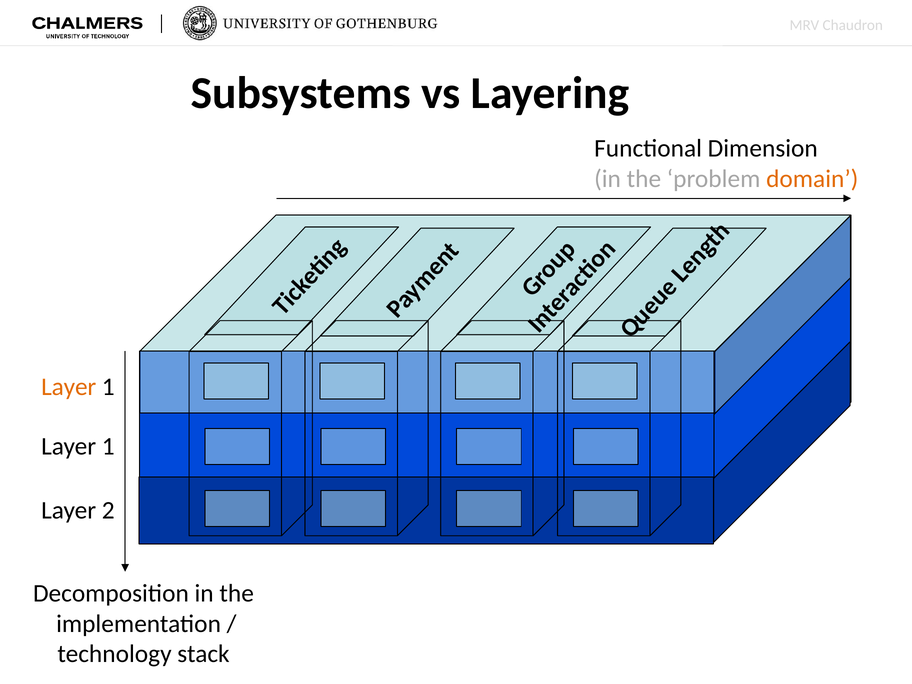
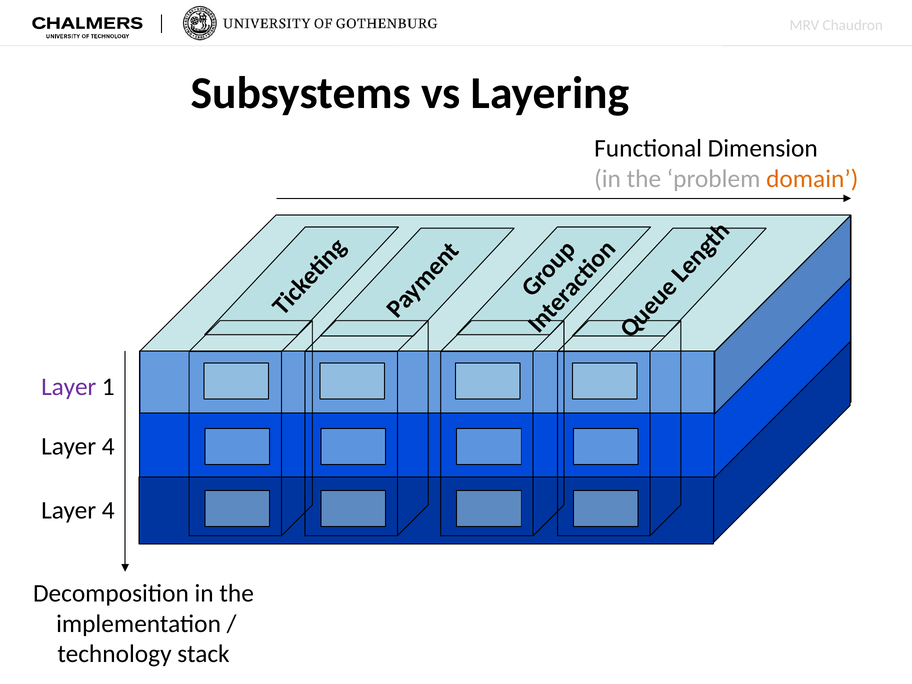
Layer at (69, 387) colour: orange -> purple
1 at (108, 446): 1 -> 4
2 at (108, 510): 2 -> 4
